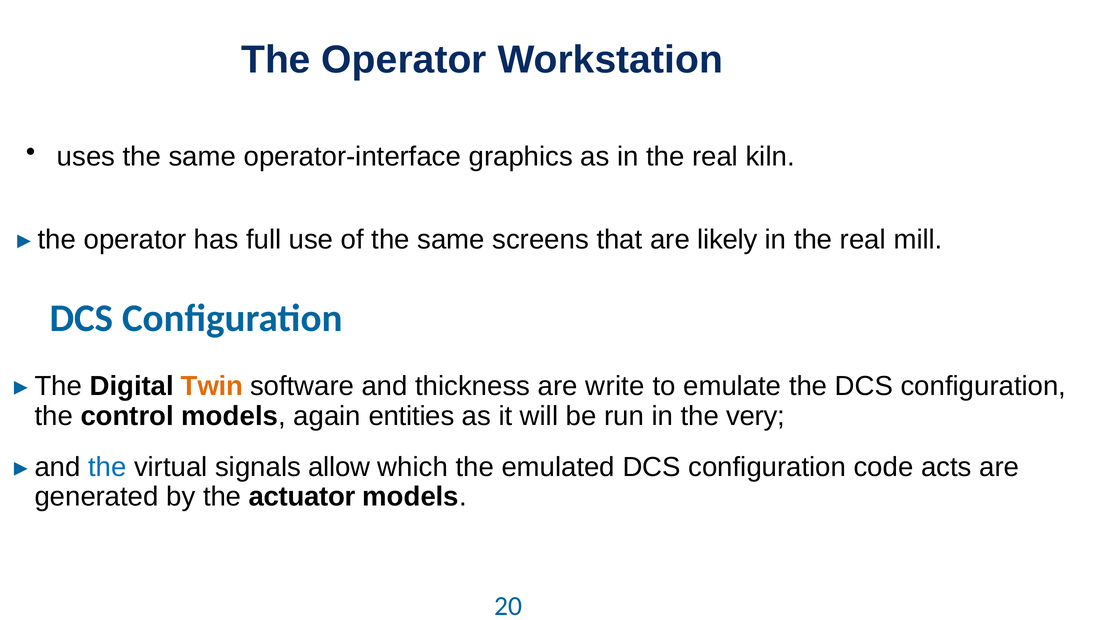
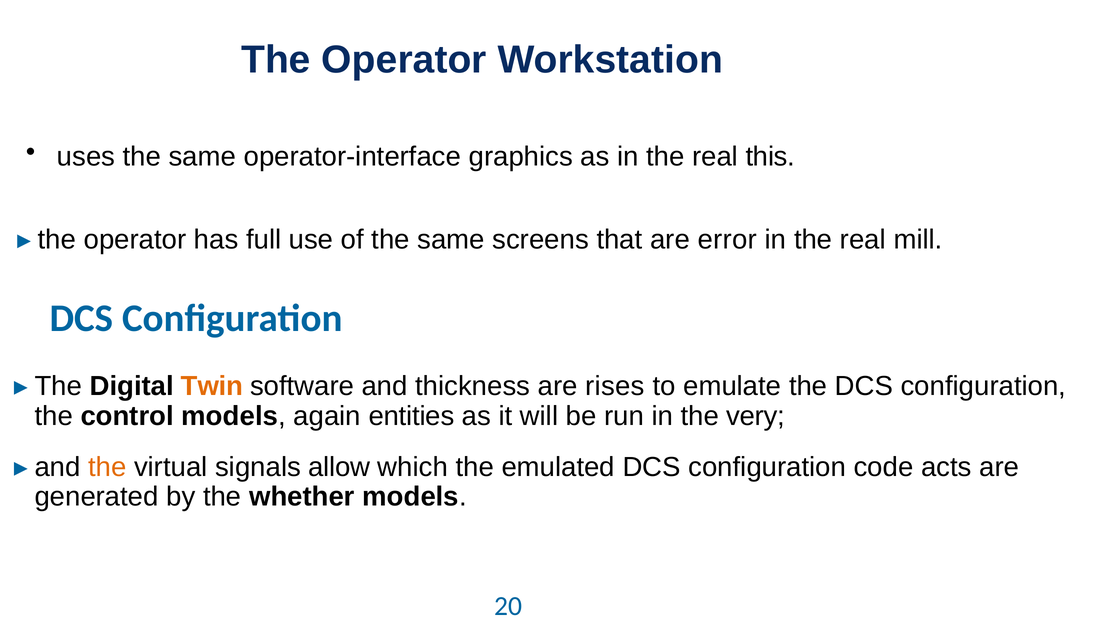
kiln: kiln -> this
likely: likely -> error
write: write -> rises
the at (107, 467) colour: blue -> orange
actuator: actuator -> whether
